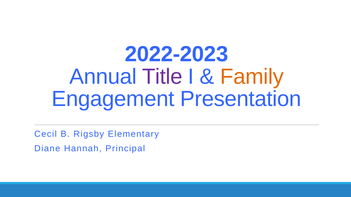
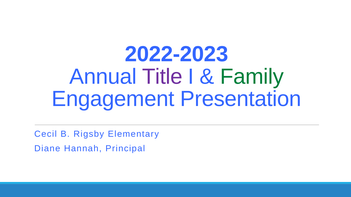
Family colour: orange -> green
